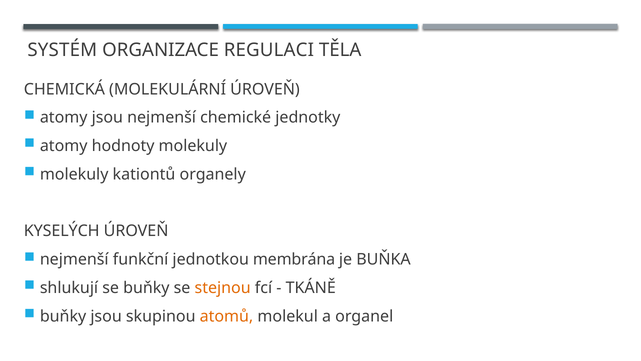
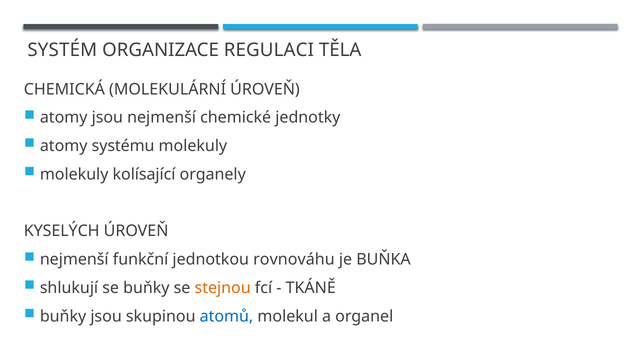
hodnoty: hodnoty -> systému
kationtů: kationtů -> kolísající
membrána: membrána -> rovnováhu
atomů colour: orange -> blue
